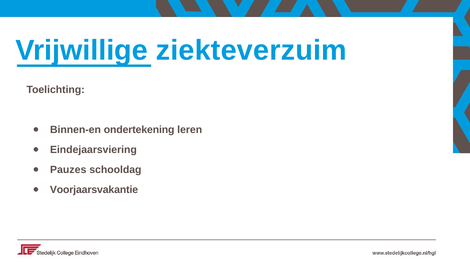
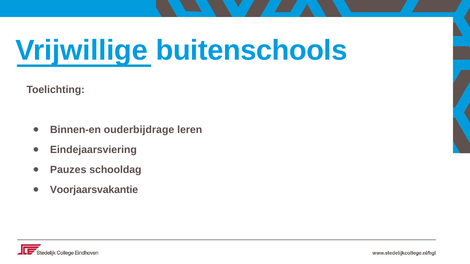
ziekteverzuim: ziekteverzuim -> buitenschools
ondertekening: ondertekening -> ouderbijdrage
